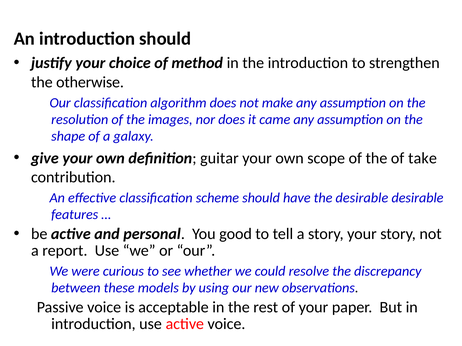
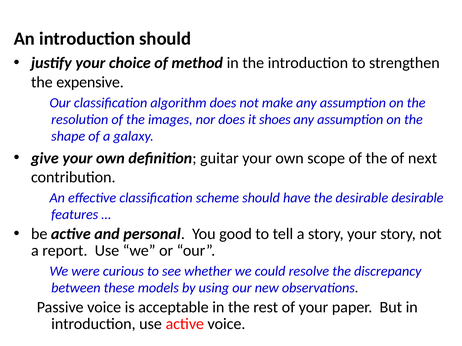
otherwise: otherwise -> expensive
came: came -> shoes
take: take -> next
